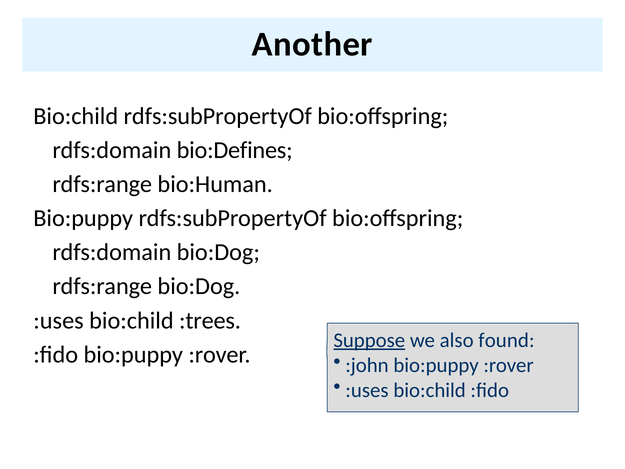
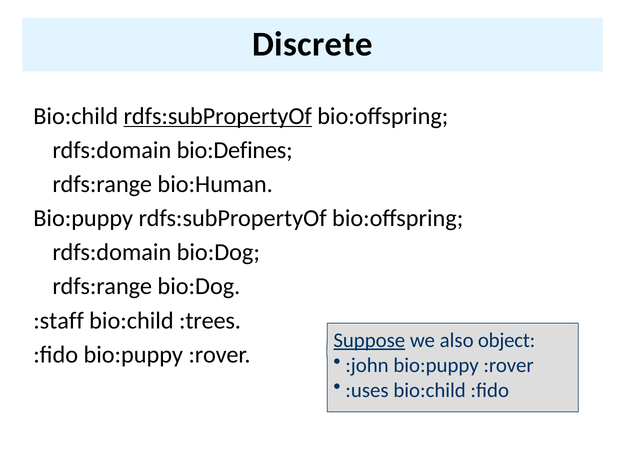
Another: Another -> Discrete
rdfs:subPropertyOf at (218, 116) underline: none -> present
:uses at (59, 320): :uses -> :staff
found: found -> object
